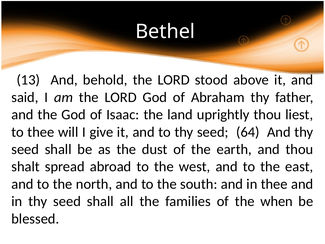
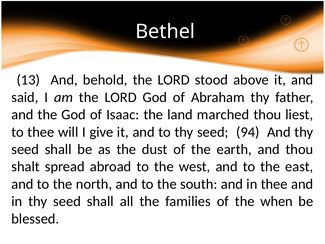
uprightly: uprightly -> marched
64: 64 -> 94
